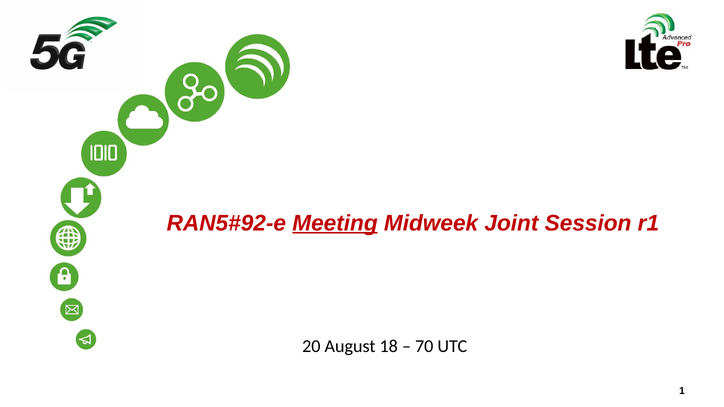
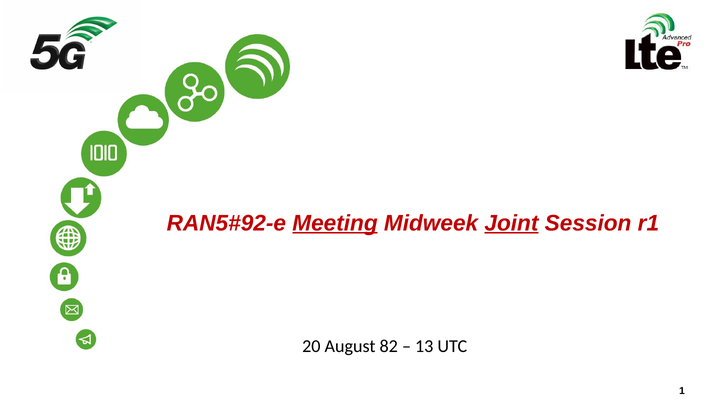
Joint underline: none -> present
18: 18 -> 82
70: 70 -> 13
